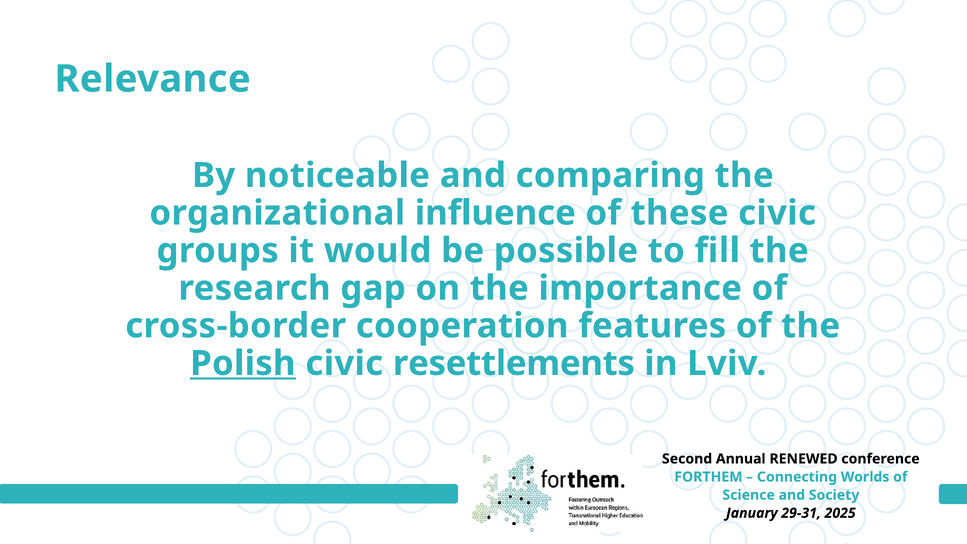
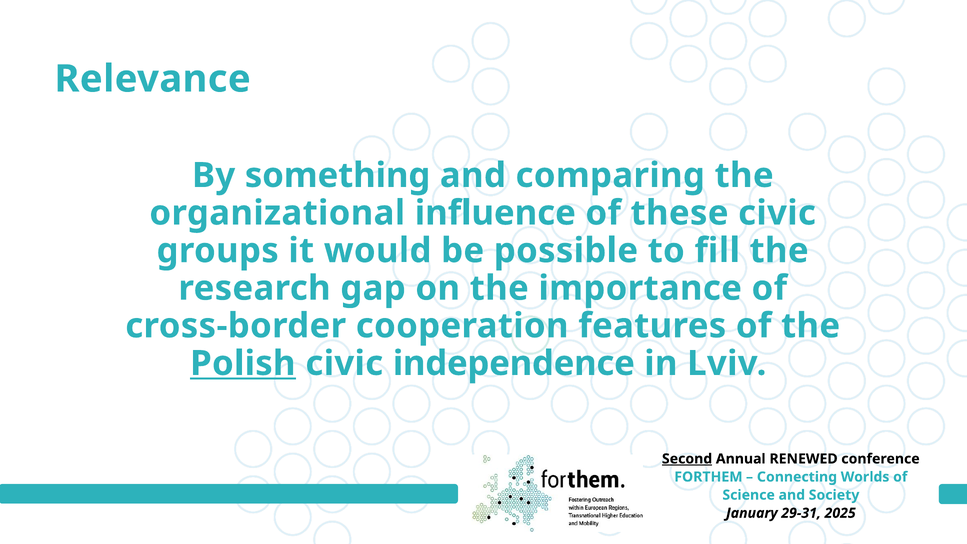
noticeable: noticeable -> something
resettlements: resettlements -> independence
Second underline: none -> present
